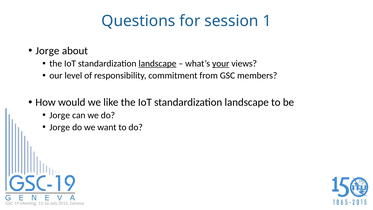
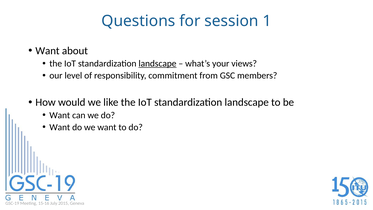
Jorge at (47, 51): Jorge -> Want
your underline: present -> none
Jorge at (60, 115): Jorge -> Want
Jorge at (60, 127): Jorge -> Want
